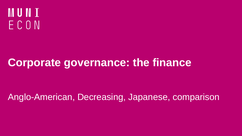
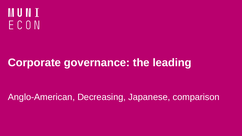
finance: finance -> leading
